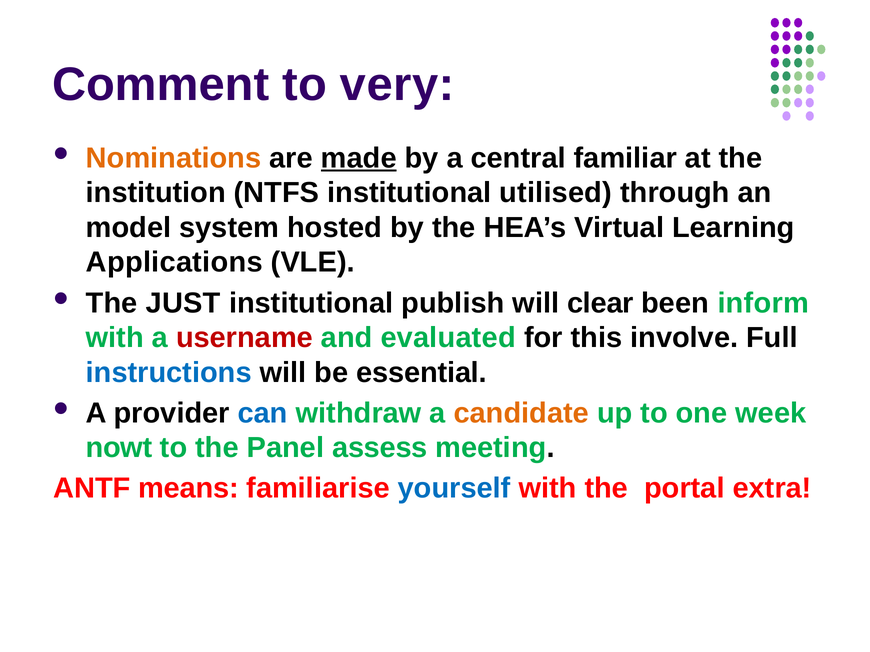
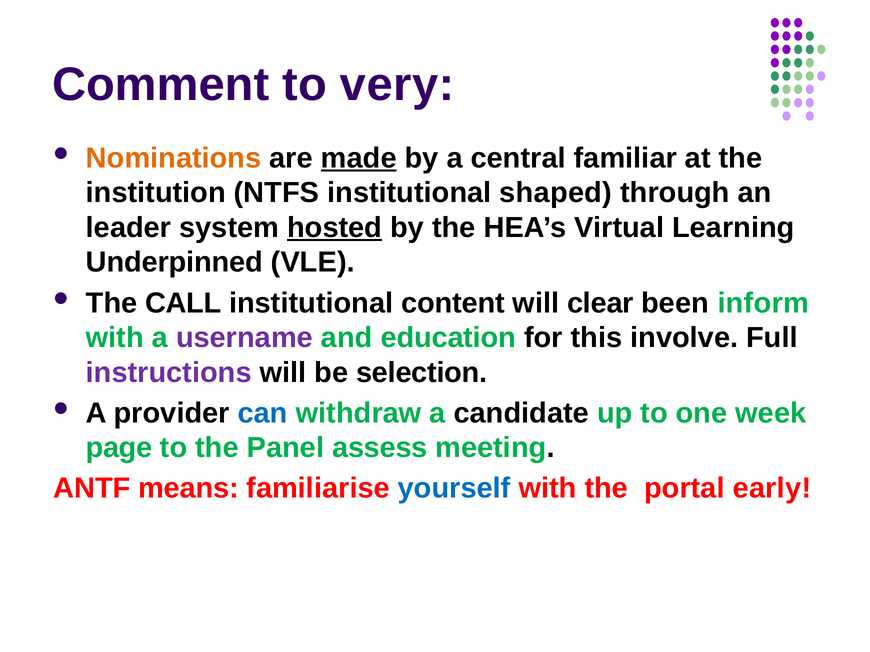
utilised: utilised -> shaped
model: model -> leader
hosted underline: none -> present
Applications: Applications -> Underpinned
JUST: JUST -> CALL
publish: publish -> content
username colour: red -> purple
evaluated: evaluated -> education
instructions colour: blue -> purple
essential: essential -> selection
candidate colour: orange -> black
nowt: nowt -> page
extra: extra -> early
